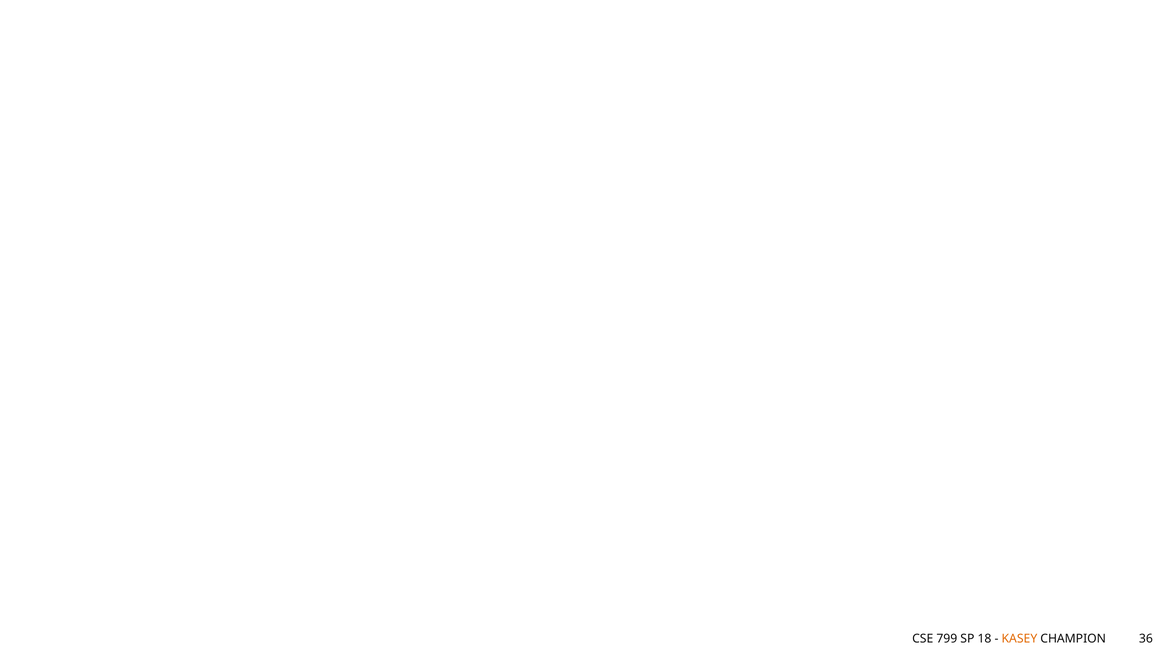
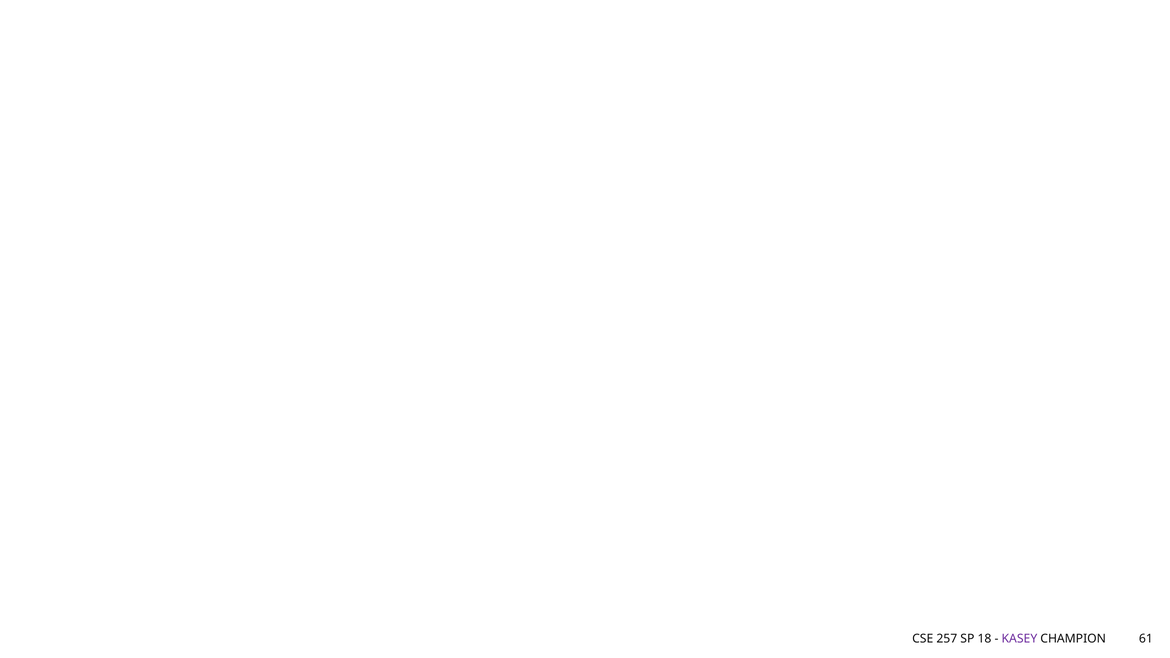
799: 799 -> 257
KASEY colour: orange -> purple
36: 36 -> 61
